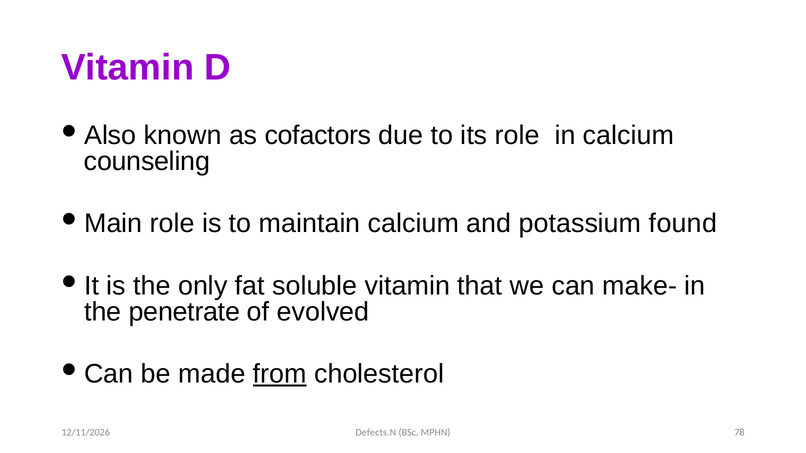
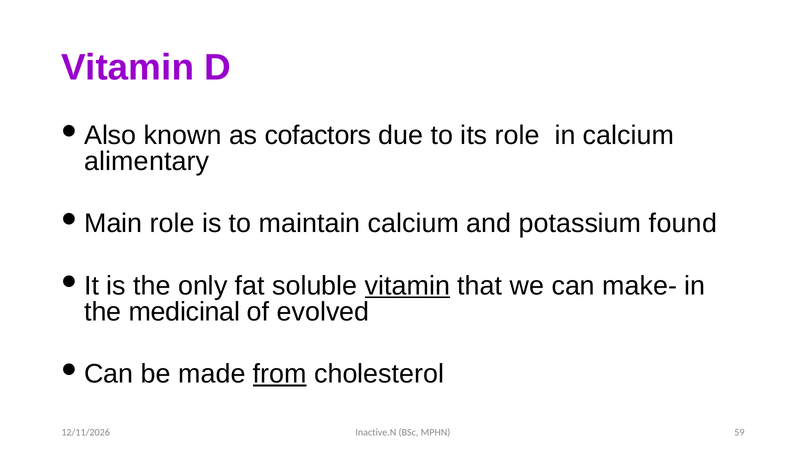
counseling: counseling -> alimentary
vitamin at (407, 286) underline: none -> present
penetrate: penetrate -> medicinal
Defects.N: Defects.N -> Inactive.N
78: 78 -> 59
